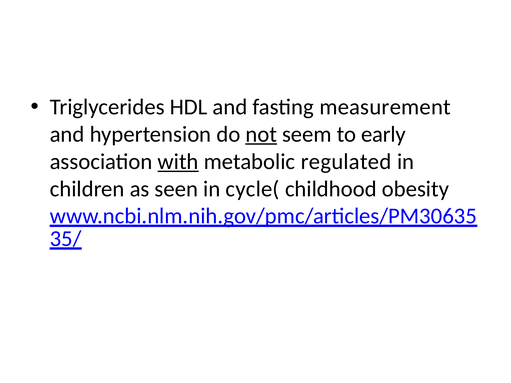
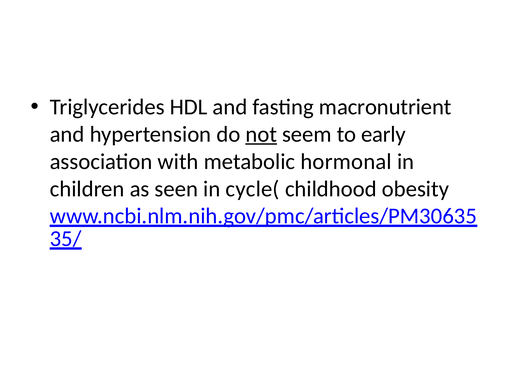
measurement: measurement -> macronutrient
with underline: present -> none
regulated: regulated -> hormonal
